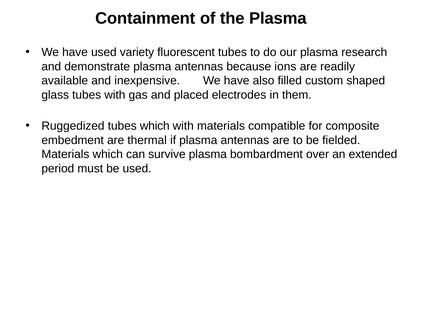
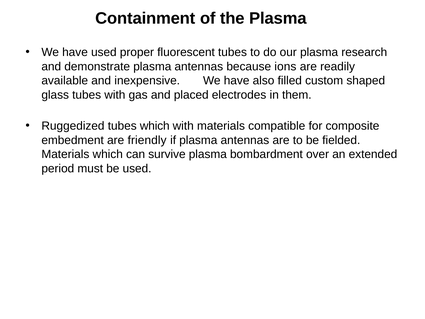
variety: variety -> proper
thermal: thermal -> friendly
